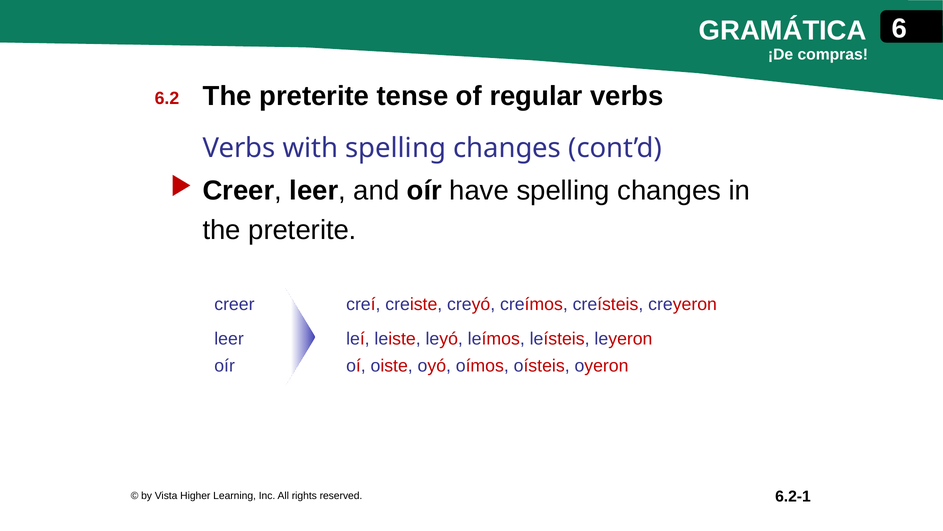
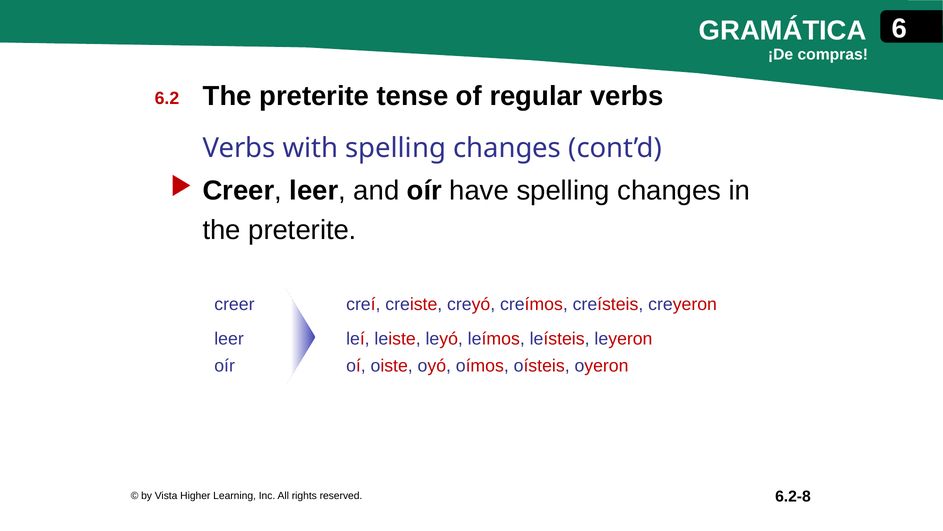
6.2-1: 6.2-1 -> 6.2-8
